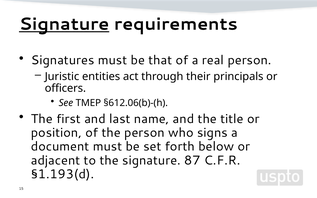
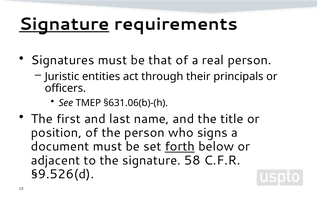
§612.06(b)-(h: §612.06(b)-(h -> §631.06(b)-(h
forth underline: none -> present
87: 87 -> 58
§1.193(d: §1.193(d -> §9.526(d
